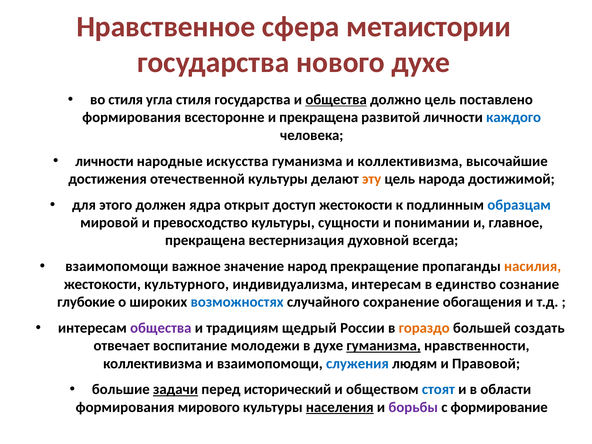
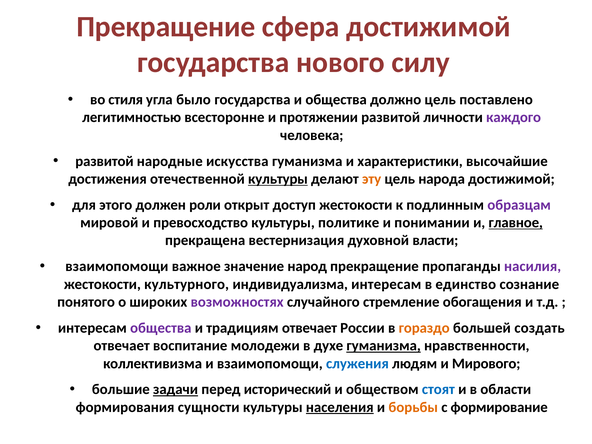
Нравственное at (166, 27): Нравственное -> Прекращение
сфера метаистории: метаистории -> достижимой
нового духе: духе -> силу
угла стиля: стиля -> было
общества at (336, 100) underline: present -> none
формирования at (132, 117): формирования -> легитимностью
и прекращена: прекращена -> протяжении
каждого colour: blue -> purple
личности at (104, 161): личности -> развитой
и коллективизма: коллективизма -> характеристики
культуры at (278, 179) underline: none -> present
ядра: ядра -> роли
образцам colour: blue -> purple
сущности: сущности -> политике
главное underline: none -> present
всегда: всегда -> власти
насилия colour: orange -> purple
глубокие: глубокие -> понятого
возможностях colour: blue -> purple
сохранение: сохранение -> стремление
традициям щедрый: щедрый -> отвечает
Правовой: Правовой -> Мирового
мирового: мирового -> сущности
борьбы colour: purple -> orange
